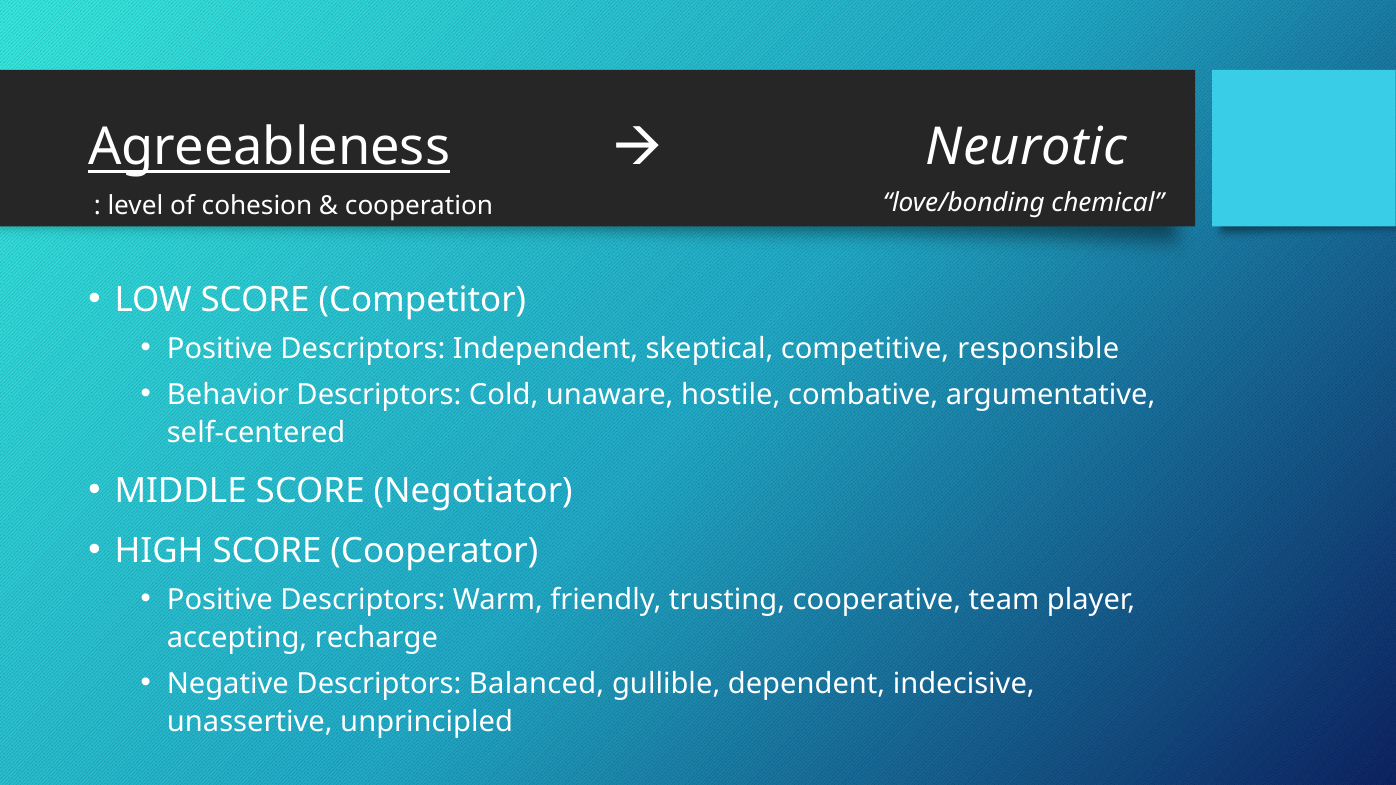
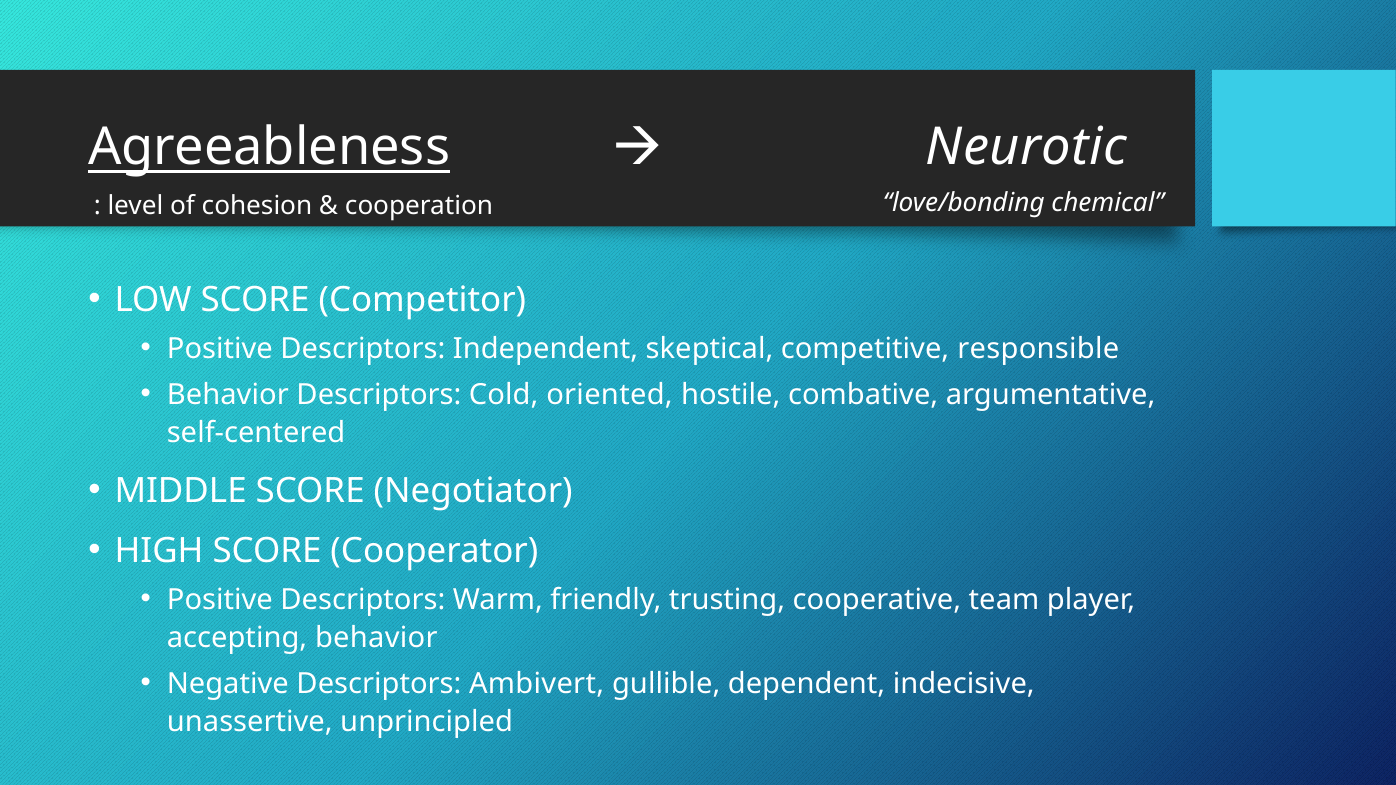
unaware: unaware -> oriented
accepting recharge: recharge -> behavior
Balanced: Balanced -> Ambivert
